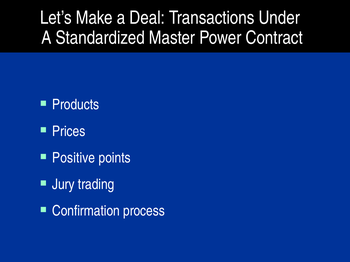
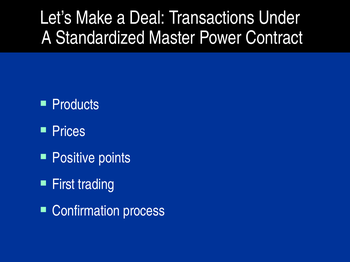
Jury: Jury -> First
